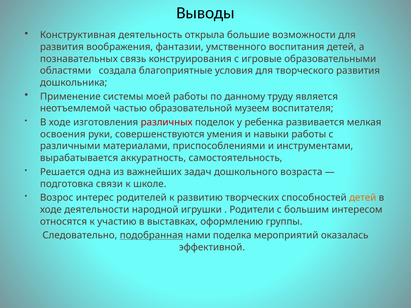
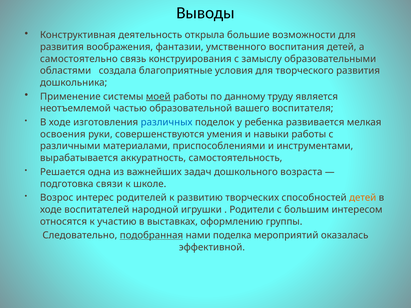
познавательных: познавательных -> самостоятельно
игровые: игровые -> замыслу
моей underline: none -> present
музеем: музеем -> вашего
различных colour: red -> blue
деятельности: деятельности -> воспитателей
